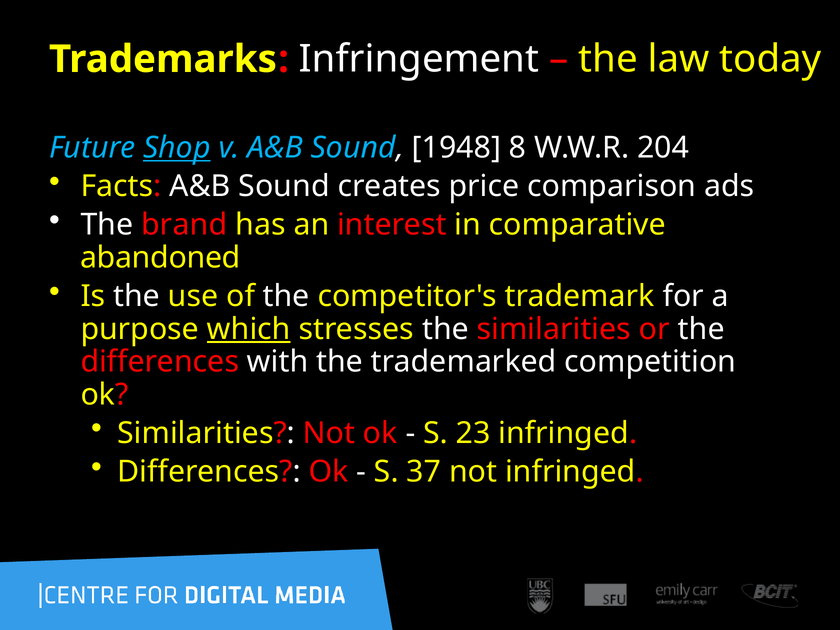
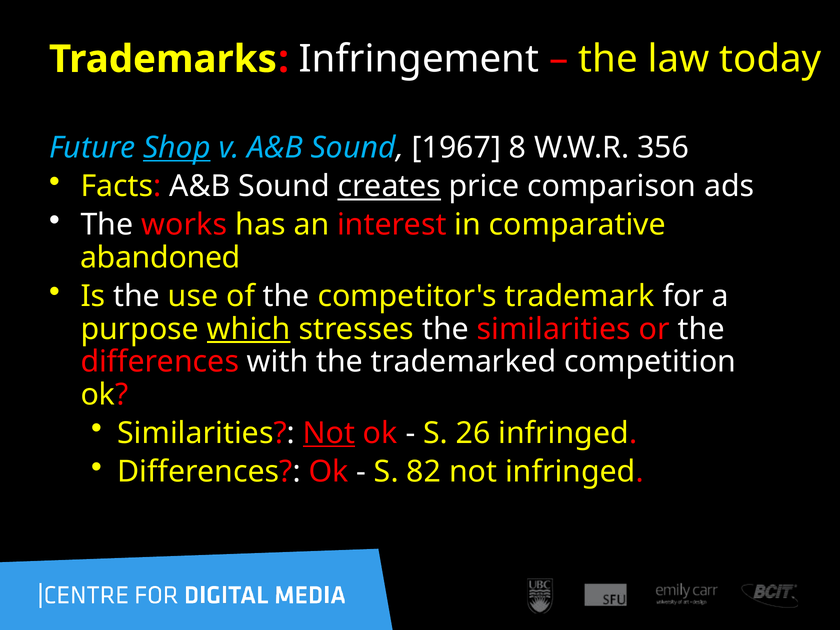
1948: 1948 -> 1967
204: 204 -> 356
creates underline: none -> present
brand: brand -> works
Not at (329, 433) underline: none -> present
23: 23 -> 26
37: 37 -> 82
